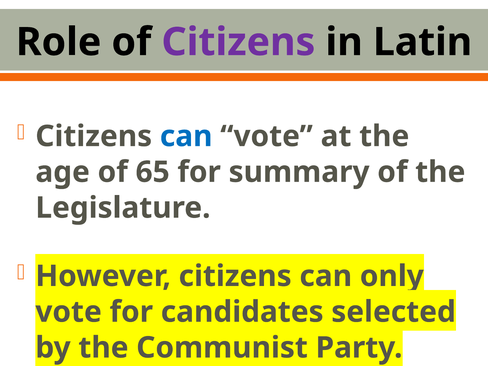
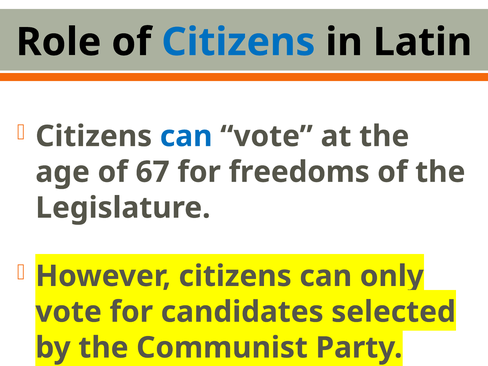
Citizens at (238, 42) colour: purple -> blue
65: 65 -> 67
summary: summary -> freedoms
